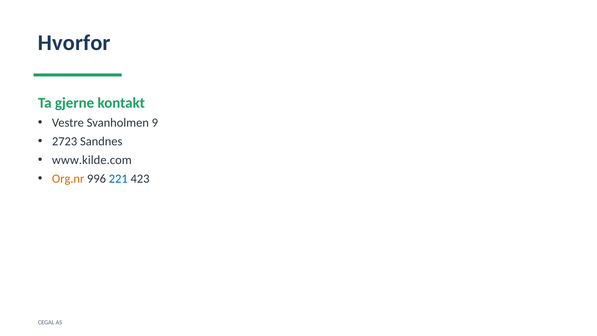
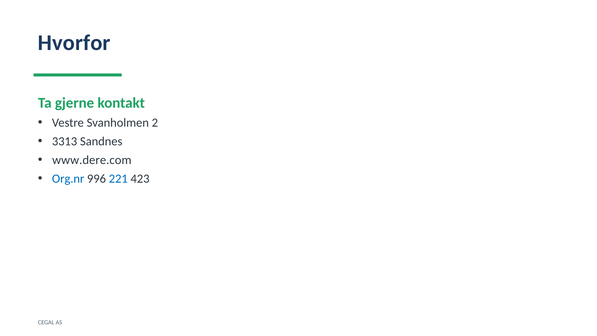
9: 9 -> 2
2723: 2723 -> 3313
www.kilde.com: www.kilde.com -> www.dere.com
Org.nr colour: orange -> blue
